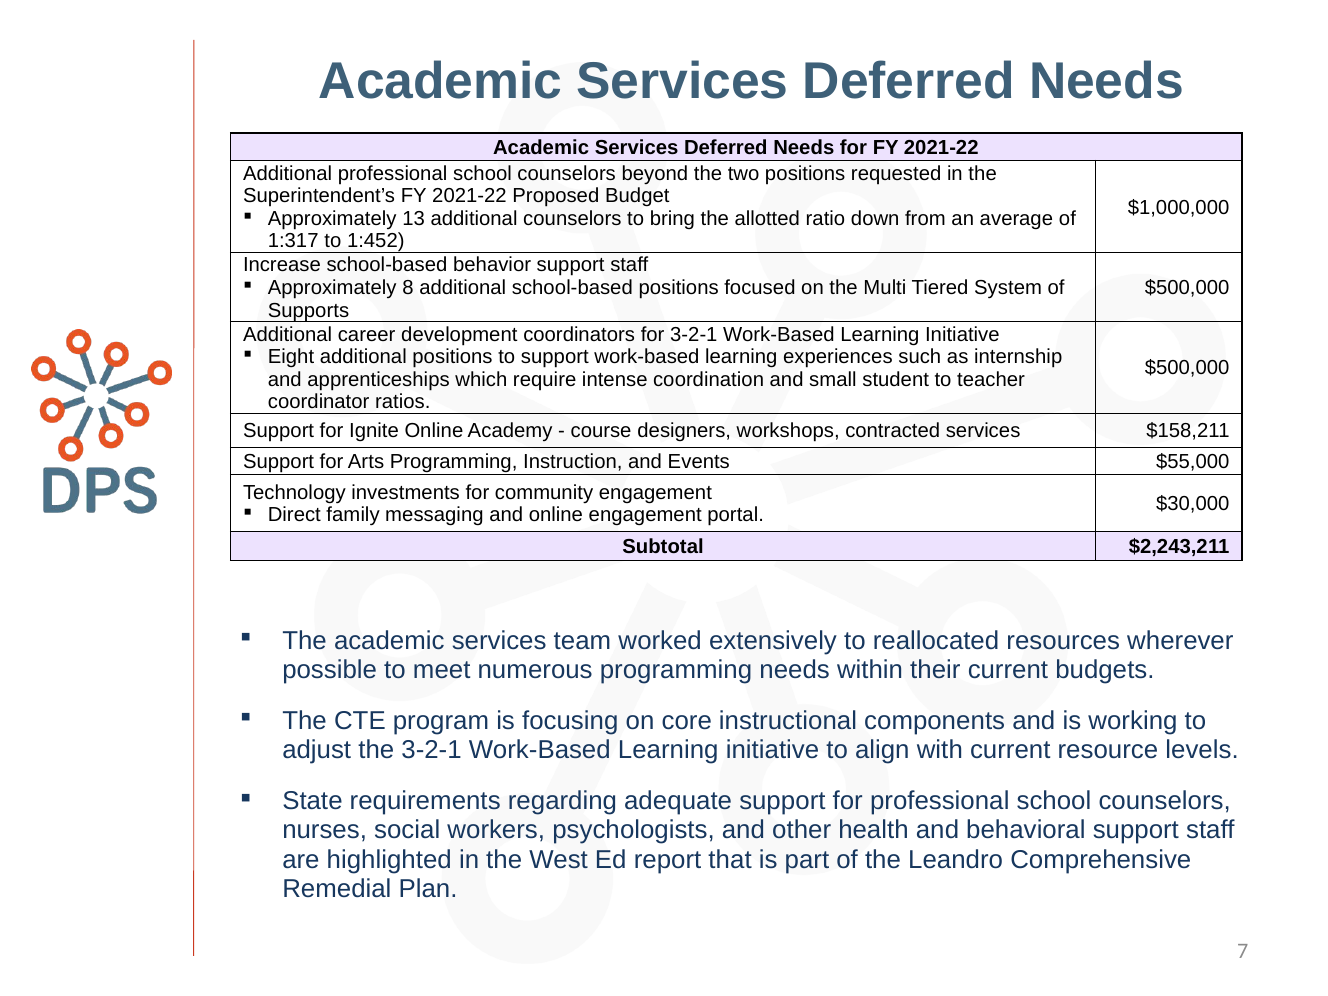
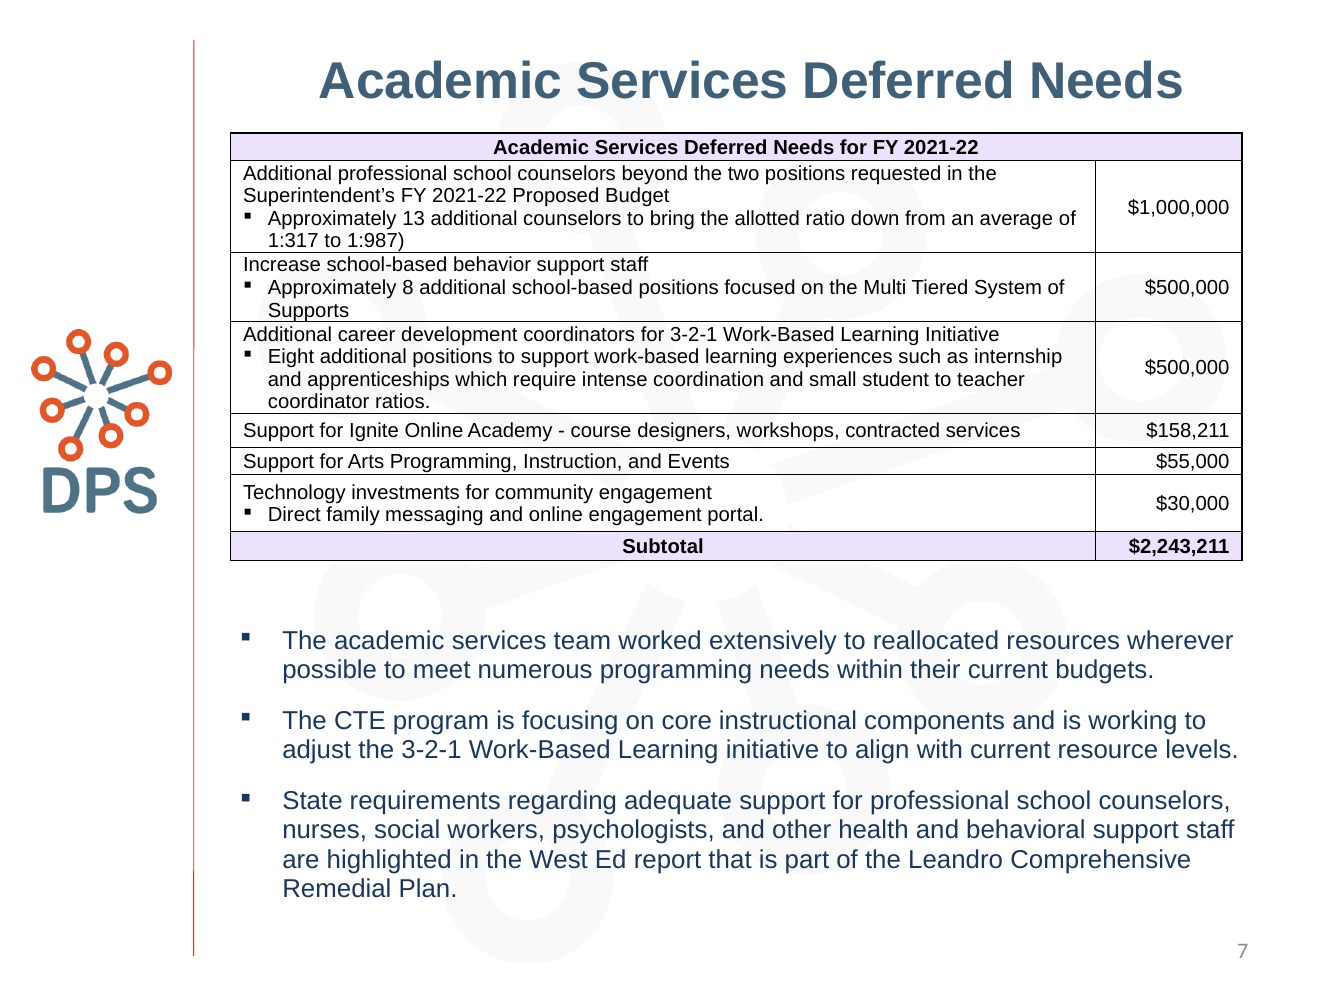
1:452: 1:452 -> 1:987
